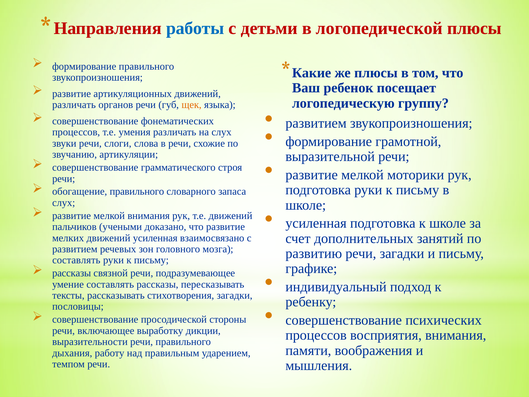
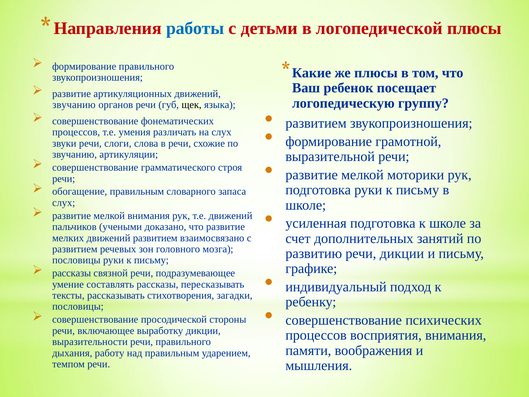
различать at (74, 105): различать -> звучанию
щек colour: orange -> black
обогащение правильного: правильного -> правильным
движений усиленная: усиленная -> развитием
речи загадки: загадки -> дикции
составлять at (76, 260): составлять -> пословицы
